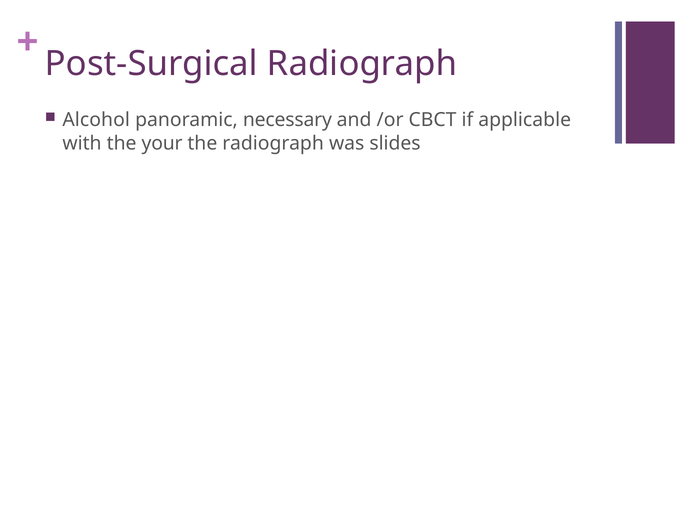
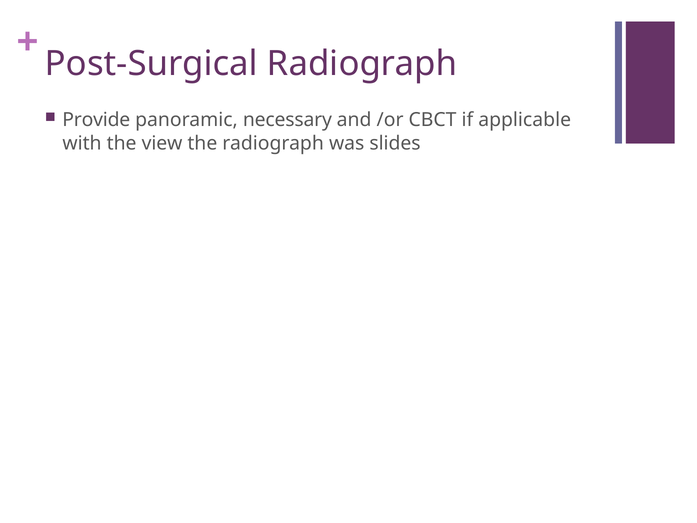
Alcohol: Alcohol -> Provide
your: your -> view
